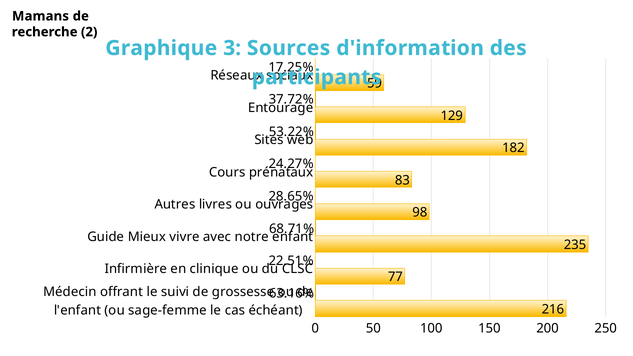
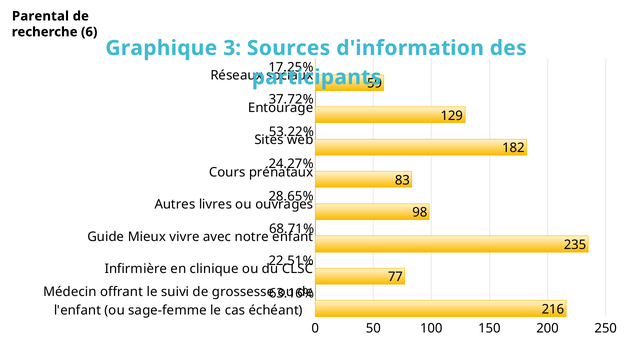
Mamans: Mamans -> Parental
2: 2 -> 6
